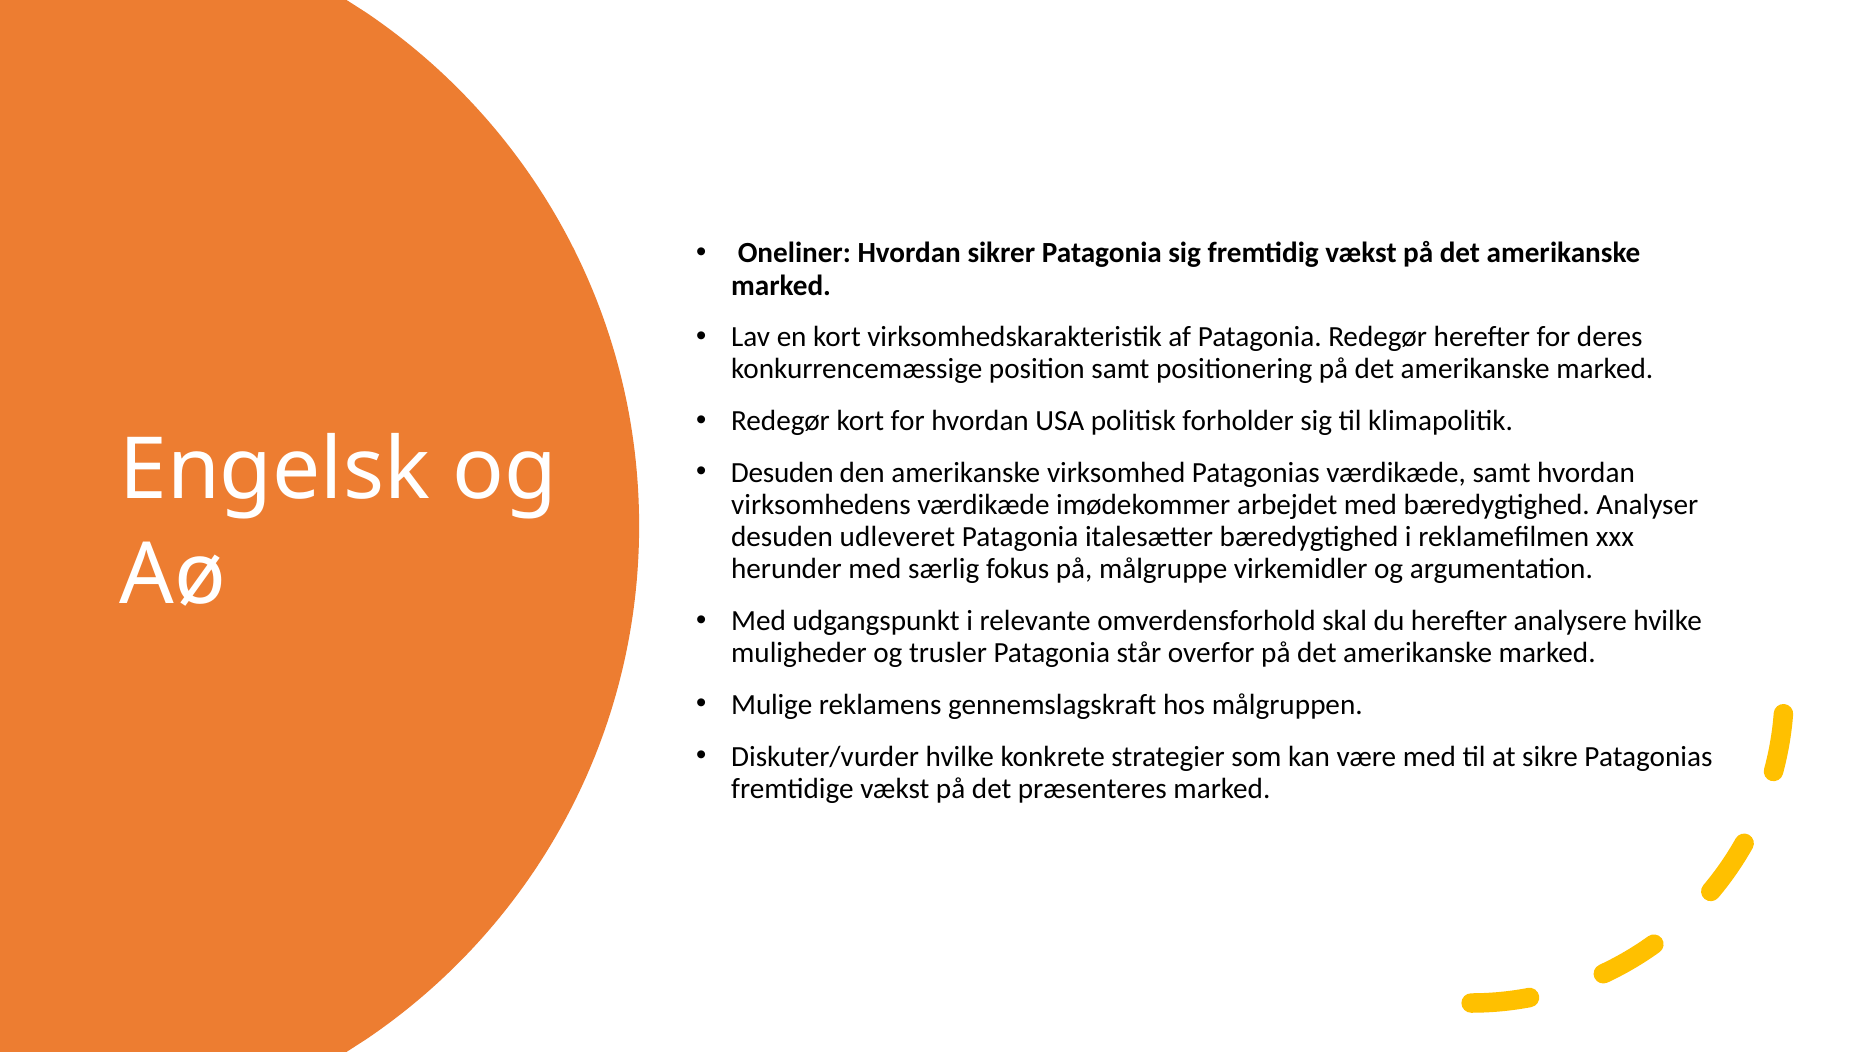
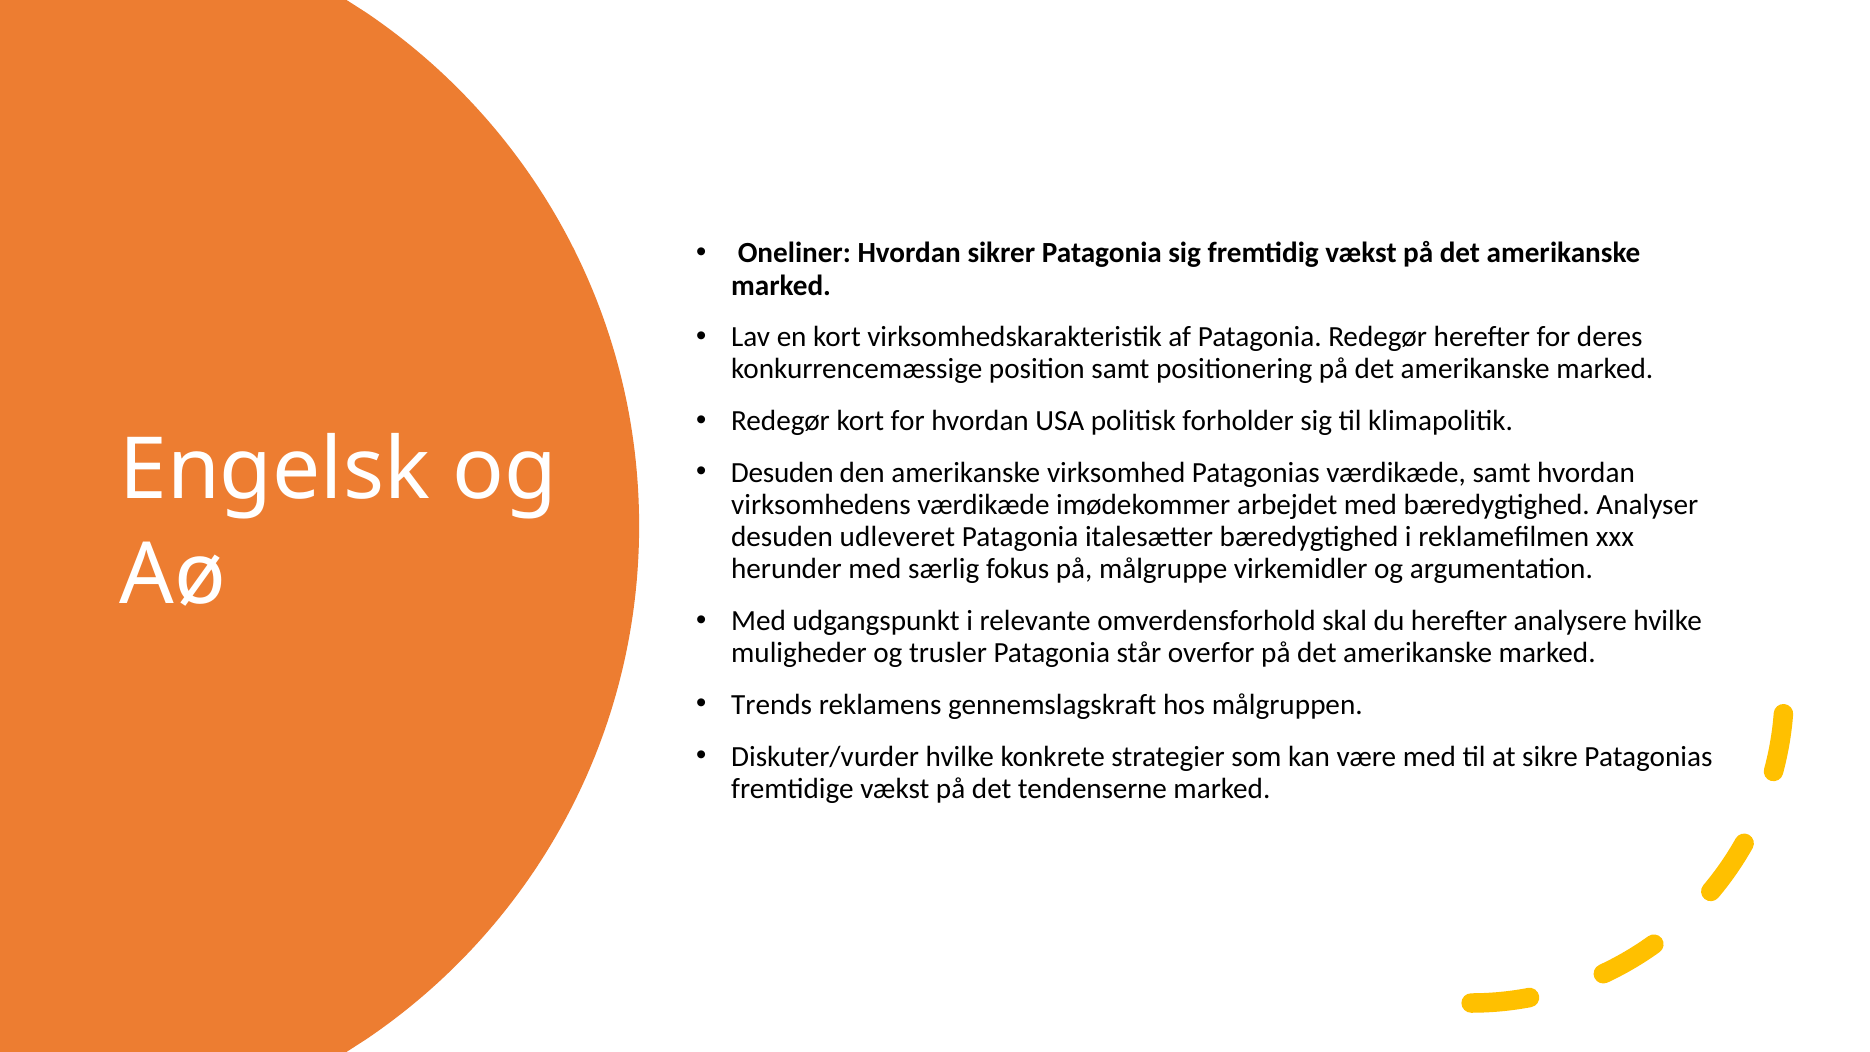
Mulige: Mulige -> Trends
præsenteres: præsenteres -> tendenserne
